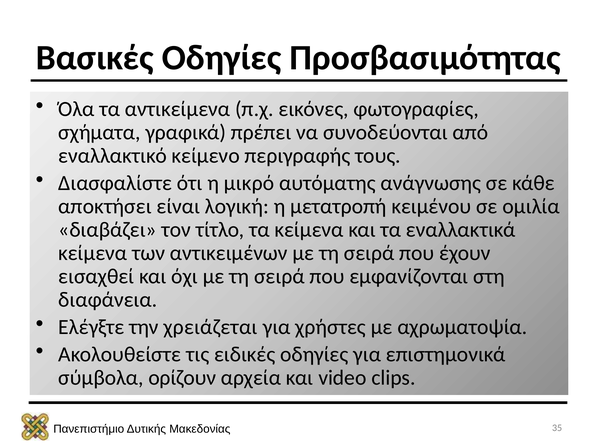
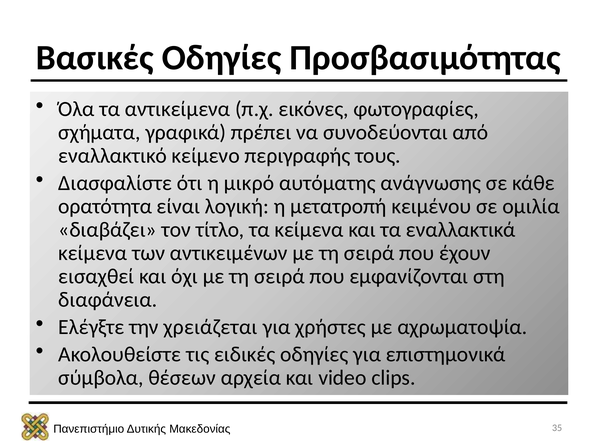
αποκτήσει: αποκτήσει -> ορατότητα
ορίζουν: ορίζουν -> θέσεων
